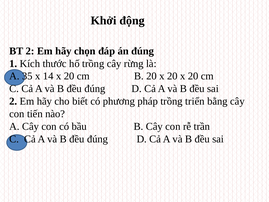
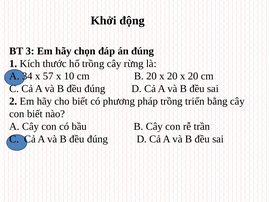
BT 2: 2 -> 3
35: 35 -> 34
14: 14 -> 57
20 at (69, 76): 20 -> 10
con tiến: tiến -> biết
